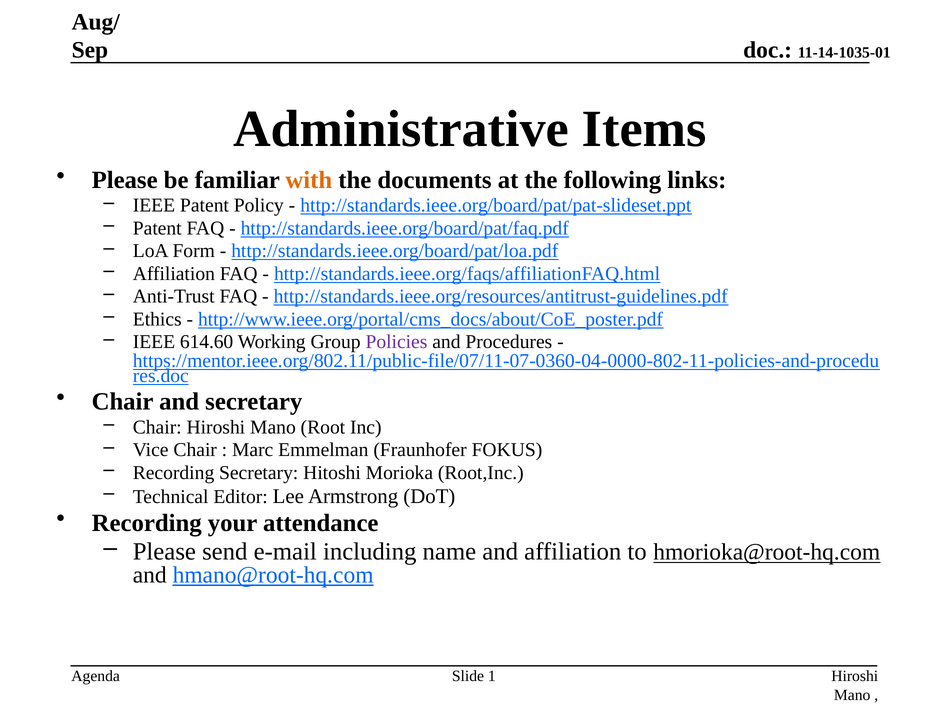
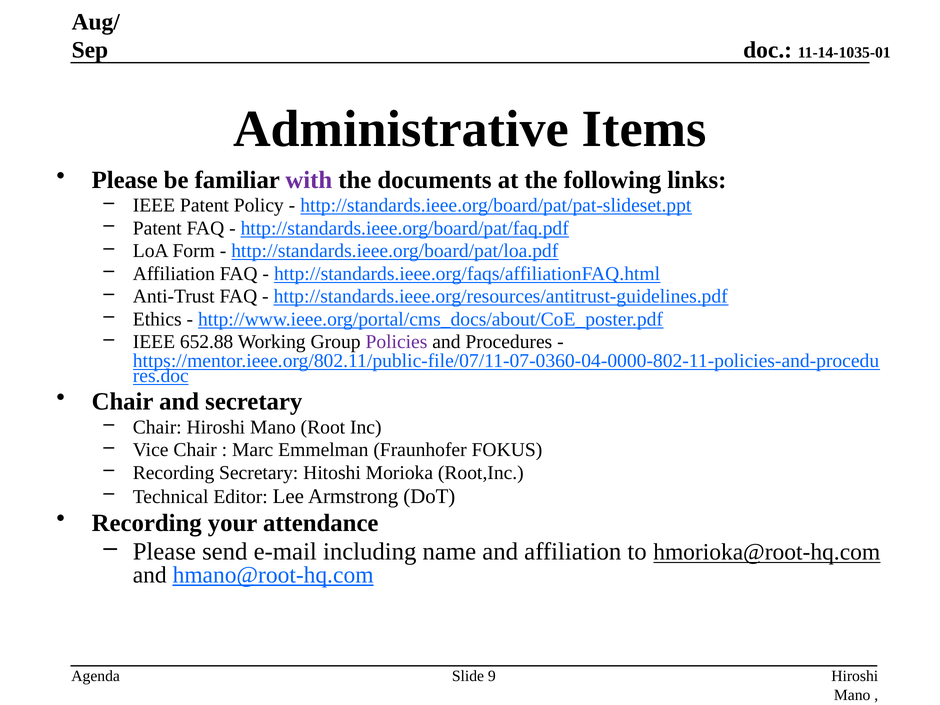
with colour: orange -> purple
614.60: 614.60 -> 652.88
1: 1 -> 9
